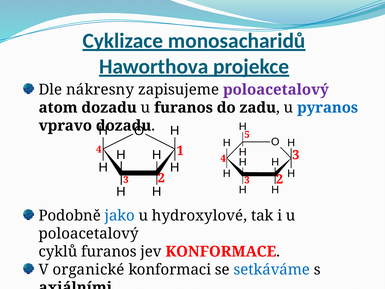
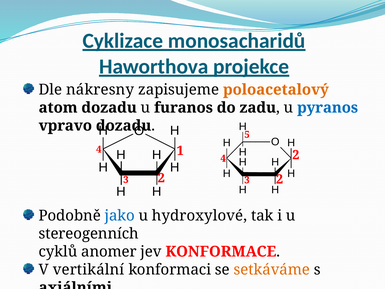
poloacetalový at (276, 90) colour: purple -> orange
3 at (296, 155): 3 -> 2
poloacetalový at (89, 233): poloacetalový -> stereogenních
cyklů furanos: furanos -> anomer
organické: organické -> vertikální
setkáváme colour: blue -> orange
